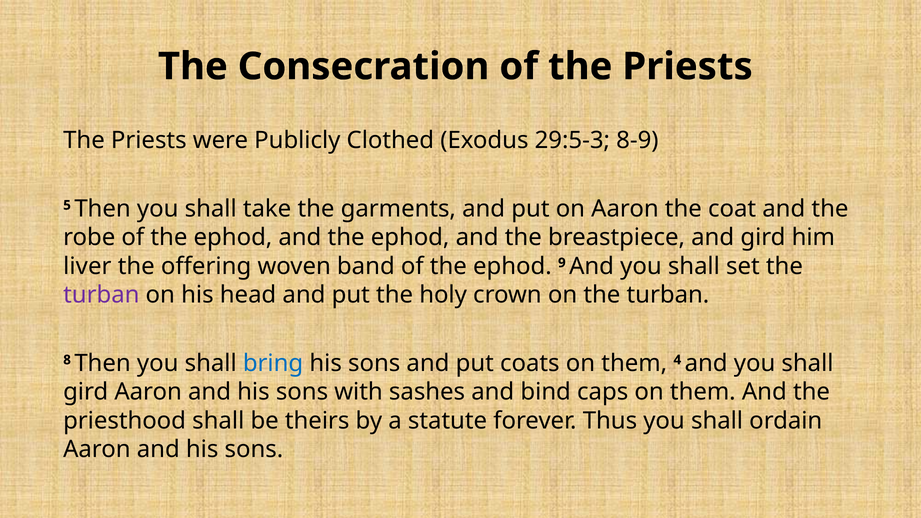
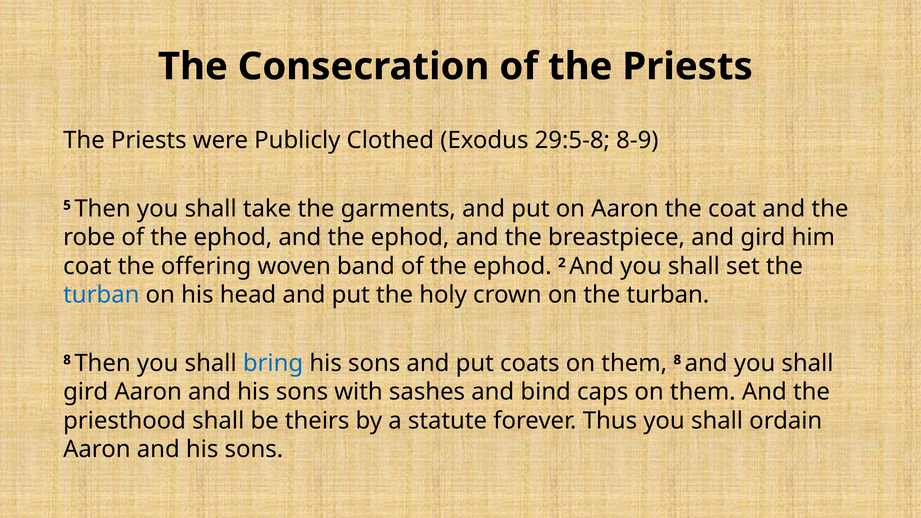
29:5-3: 29:5-3 -> 29:5-8
liver at (87, 266): liver -> coat
9: 9 -> 2
turban at (101, 295) colour: purple -> blue
them 4: 4 -> 8
